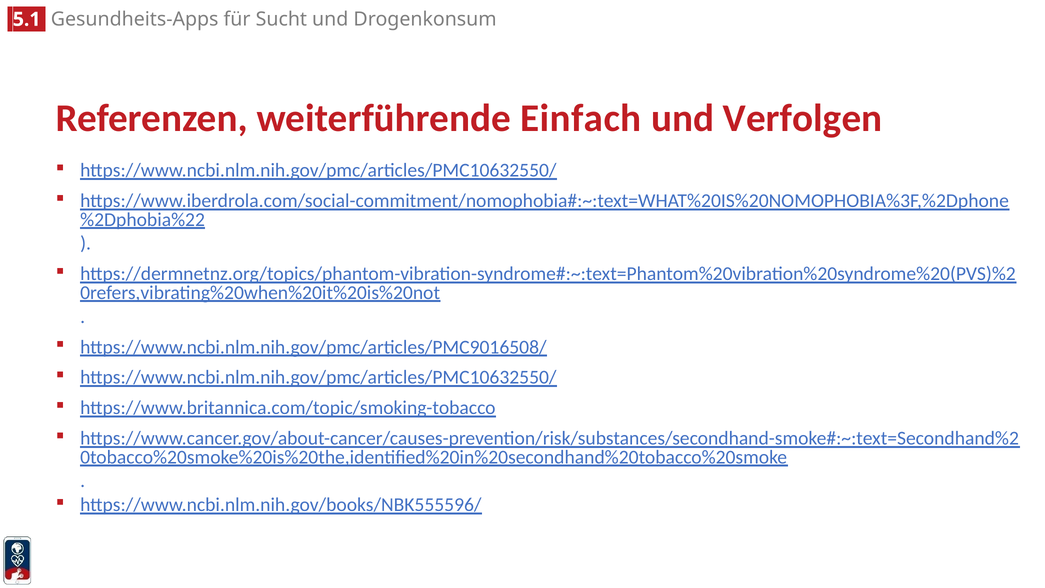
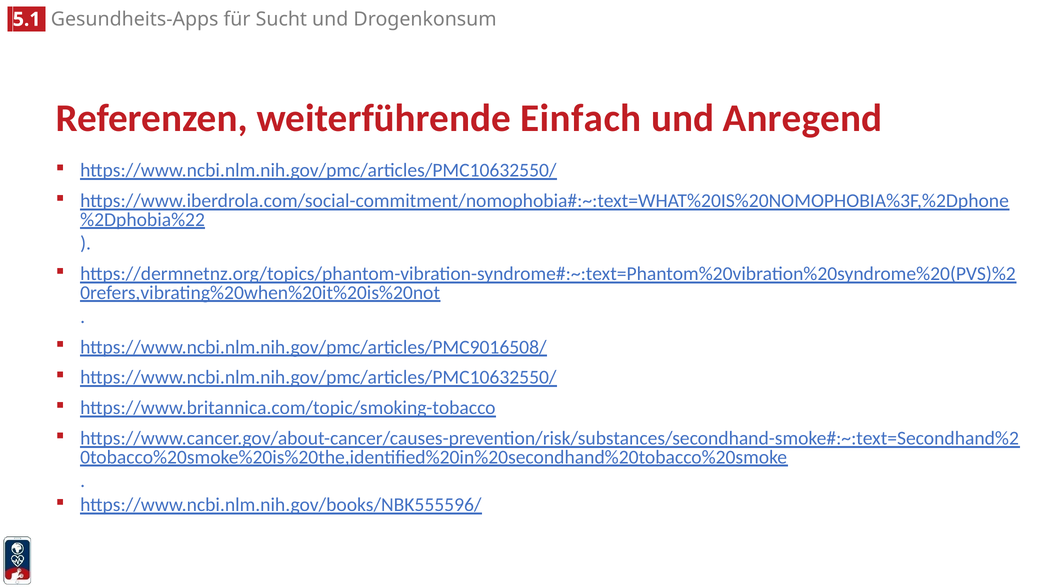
Verfolgen: Verfolgen -> Anregend
